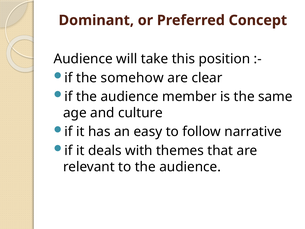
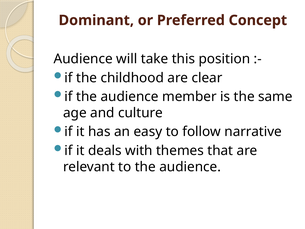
somehow: somehow -> childhood
